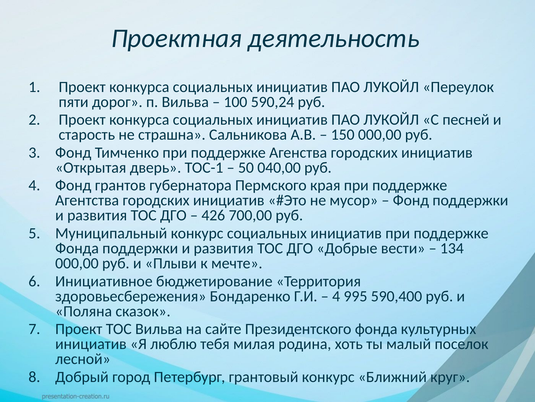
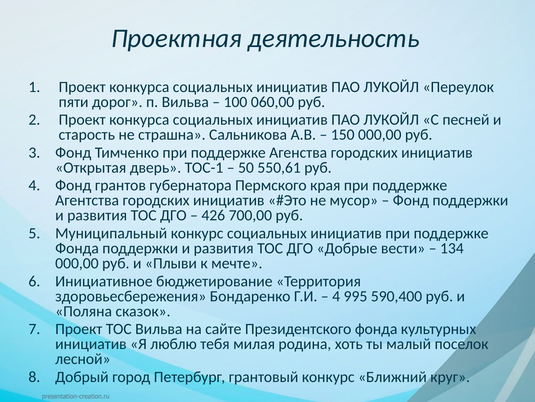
590,24: 590,24 -> 060,00
040,00: 040,00 -> 550,61
